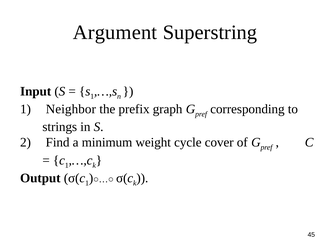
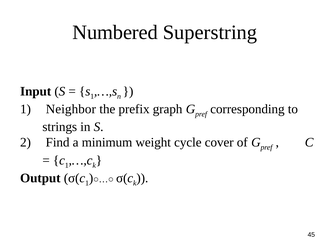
Argument: Argument -> Numbered
